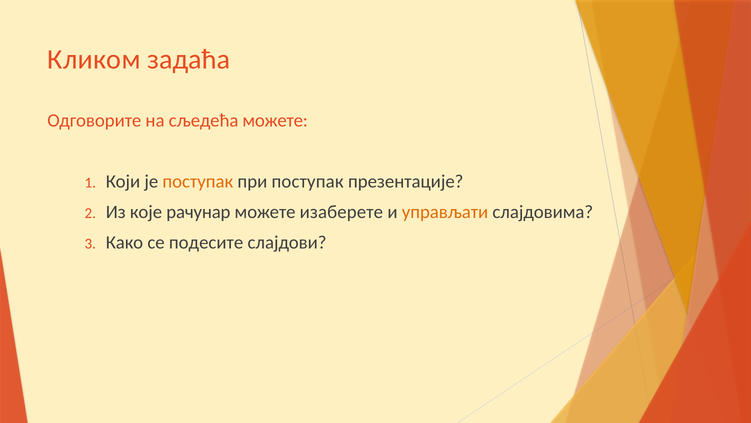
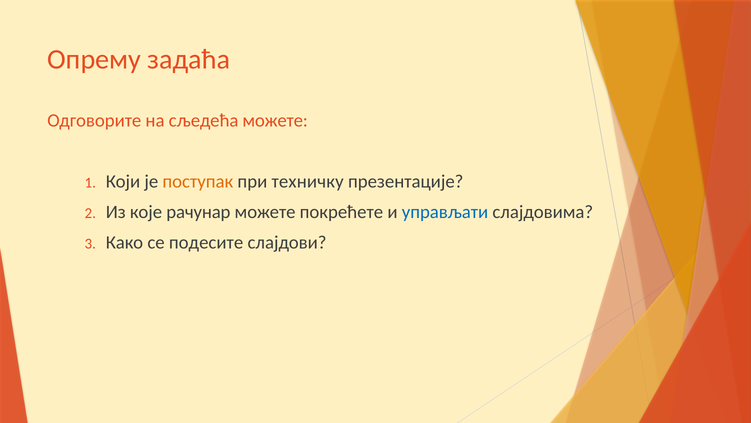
Кликом: Кликом -> Опрему
при поступак: поступак -> техничку
изаберете: изаберете -> покрећете
управљати colour: orange -> blue
